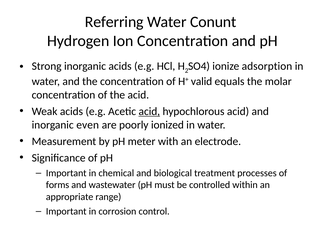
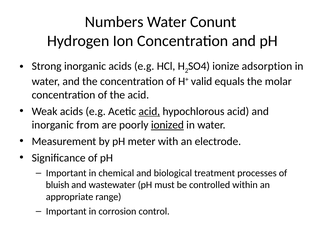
Referring: Referring -> Numbers
even: even -> from
ionized underline: none -> present
forms: forms -> bluish
